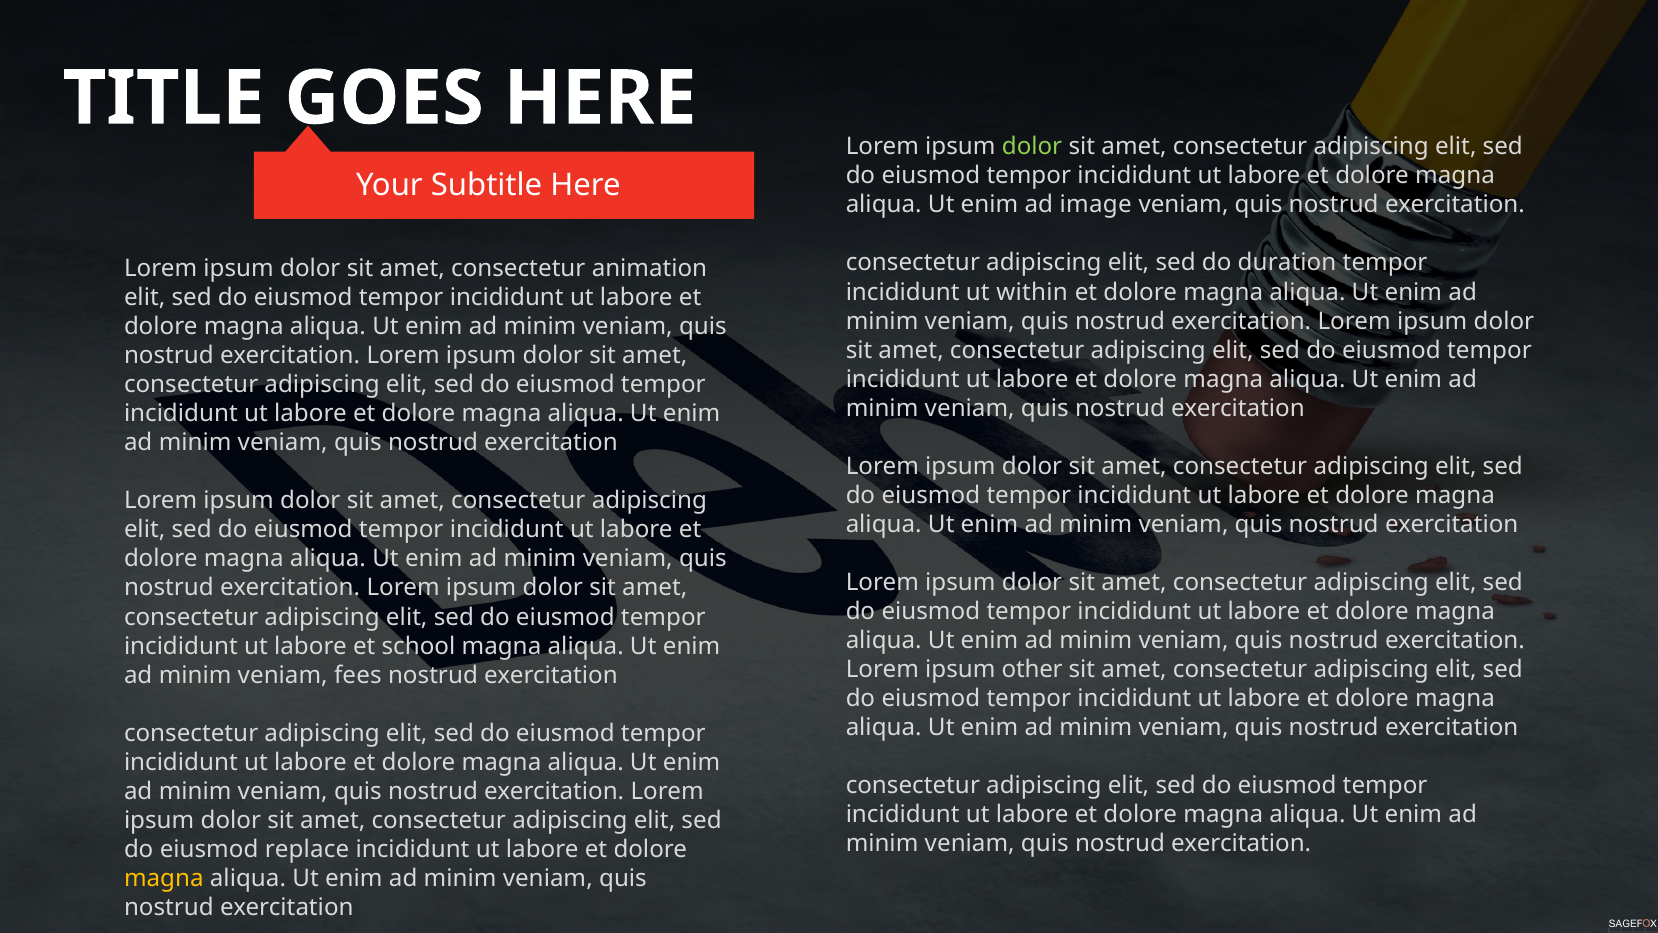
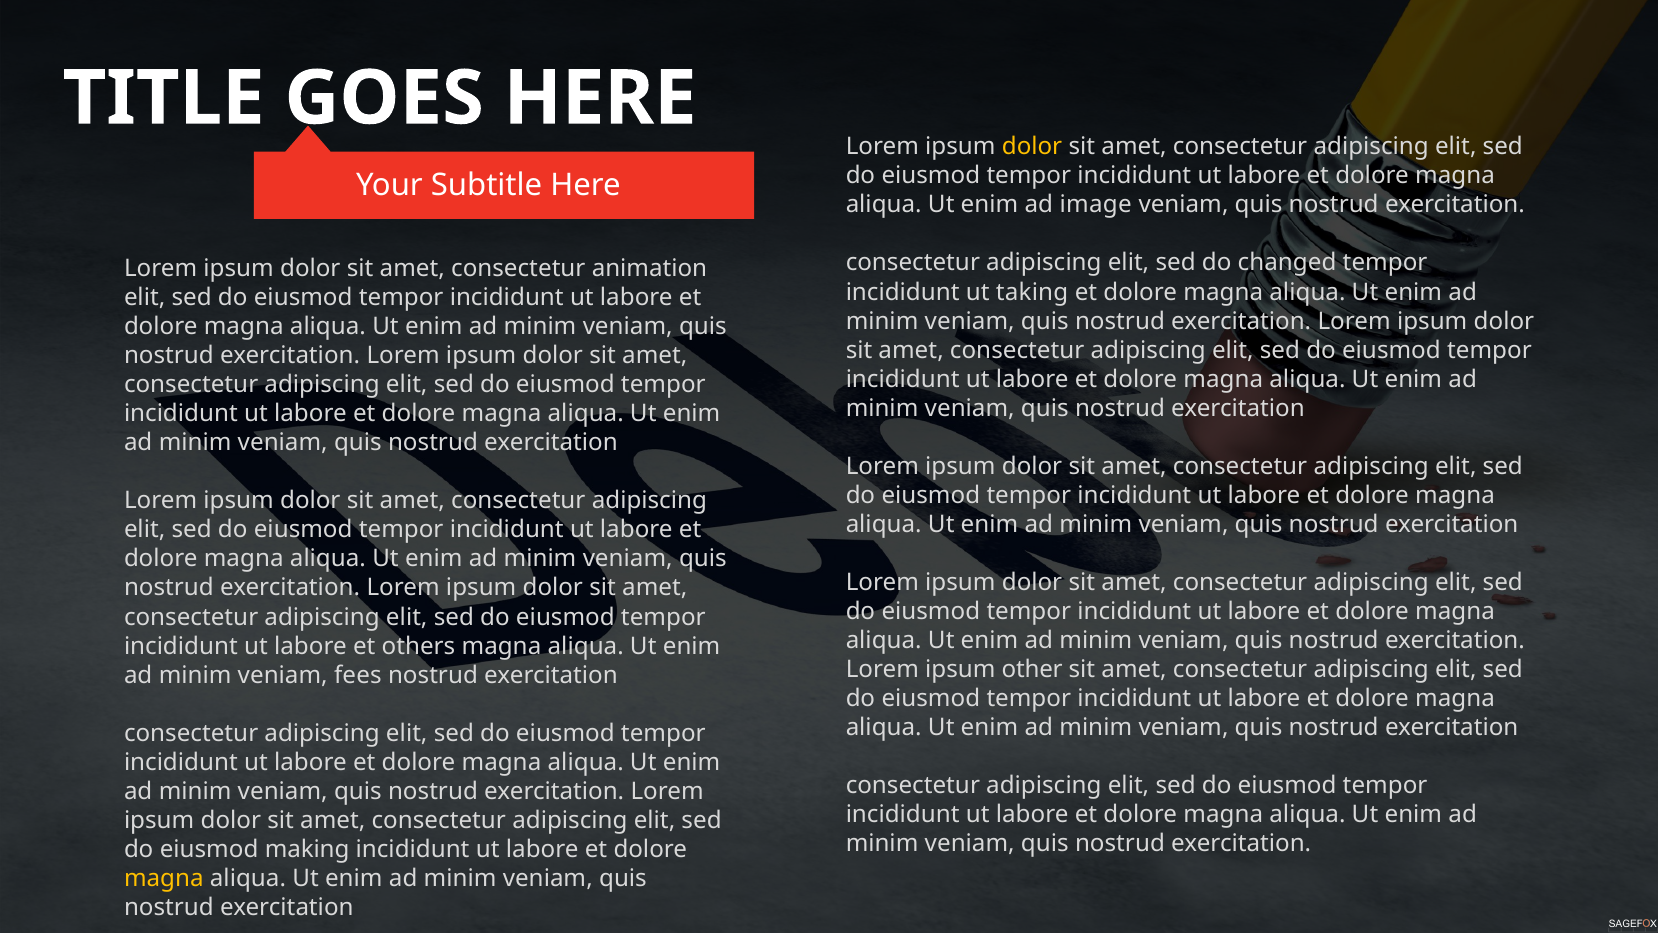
dolor at (1032, 147) colour: light green -> yellow
duration: duration -> changed
within: within -> taking
school: school -> others
replace: replace -> making
